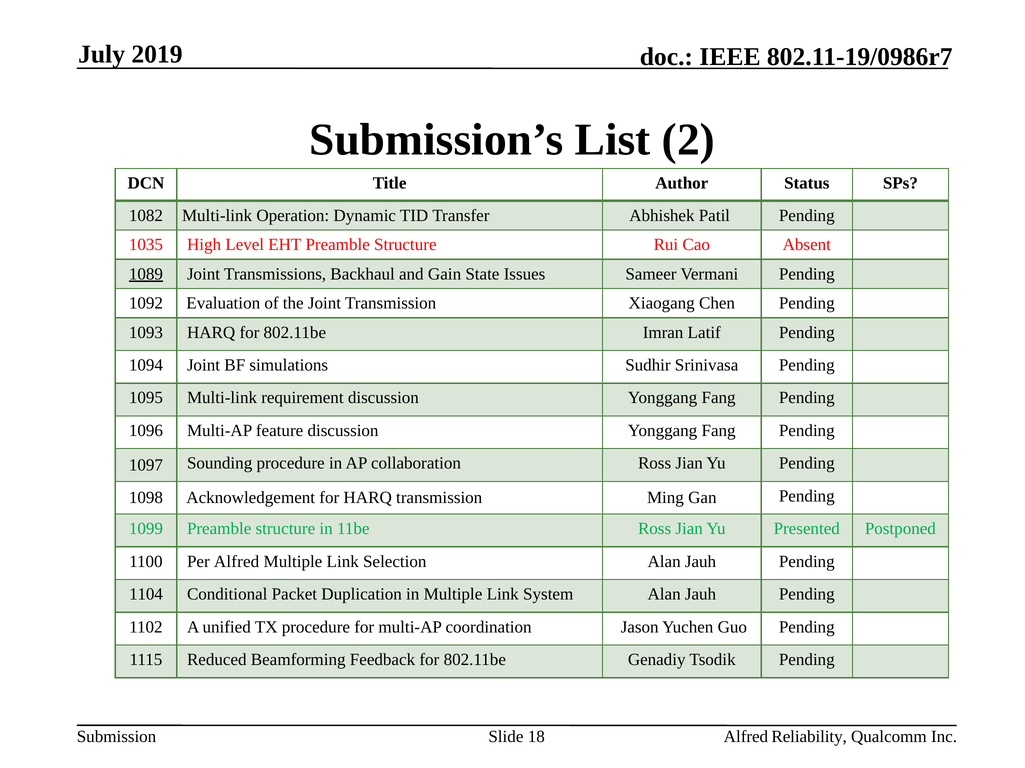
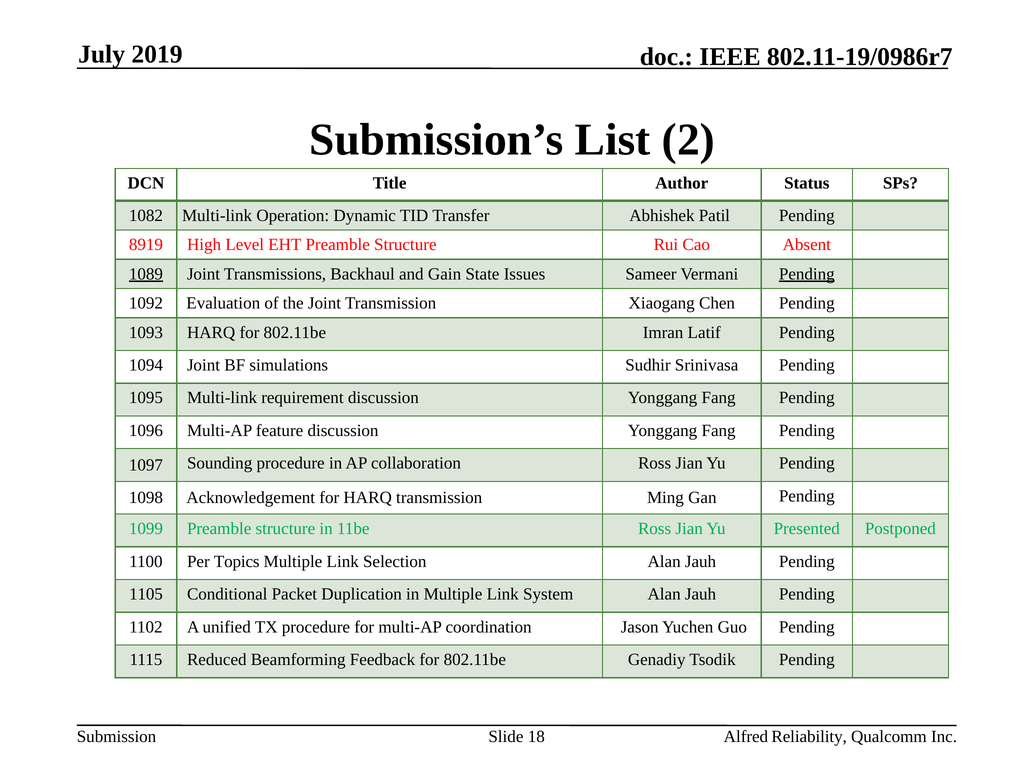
1035: 1035 -> 8919
Pending at (807, 274) underline: none -> present
Per Alfred: Alfred -> Topics
1104: 1104 -> 1105
